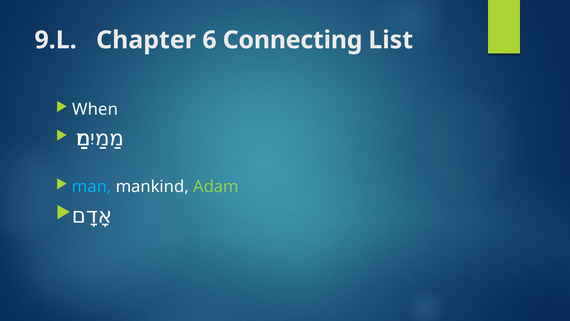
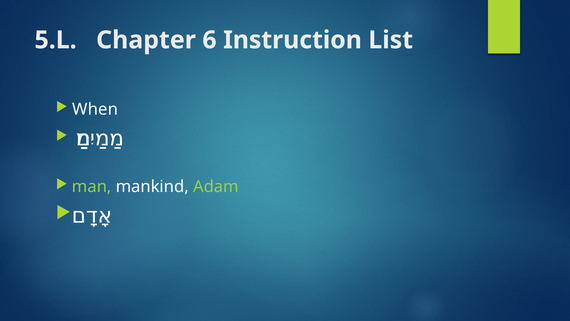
9.L: 9.L -> 5.L
Connecting: Connecting -> Instruction
man colour: light blue -> light green
